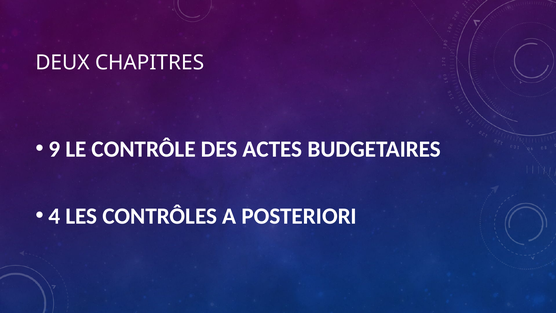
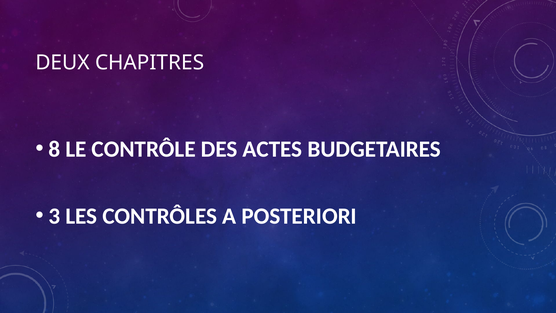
9: 9 -> 8
4: 4 -> 3
